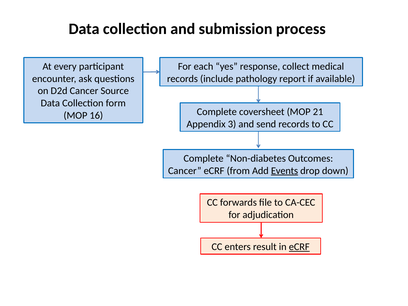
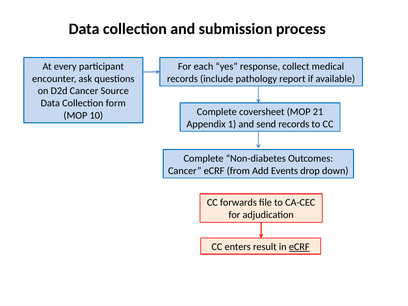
16: 16 -> 10
3: 3 -> 1
Events underline: present -> none
